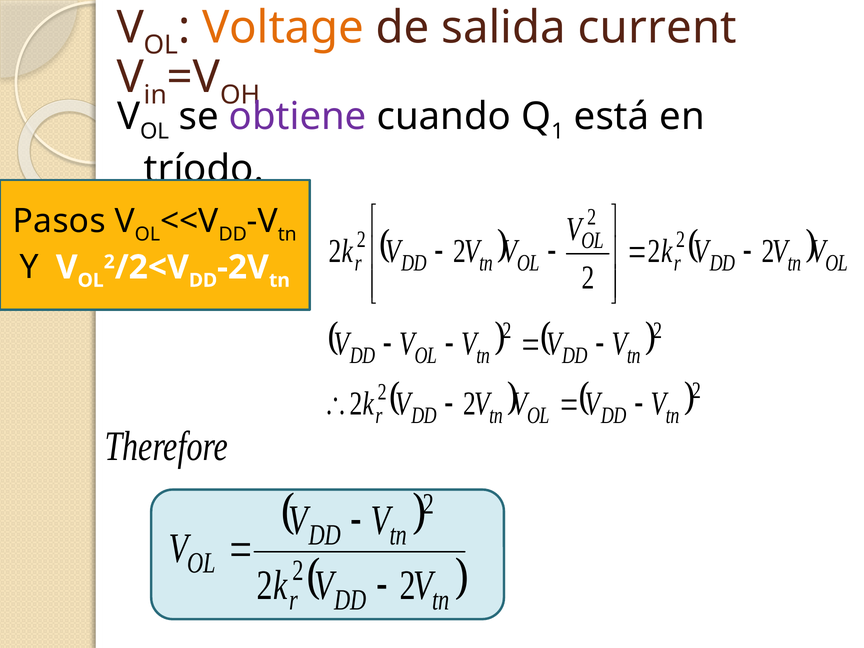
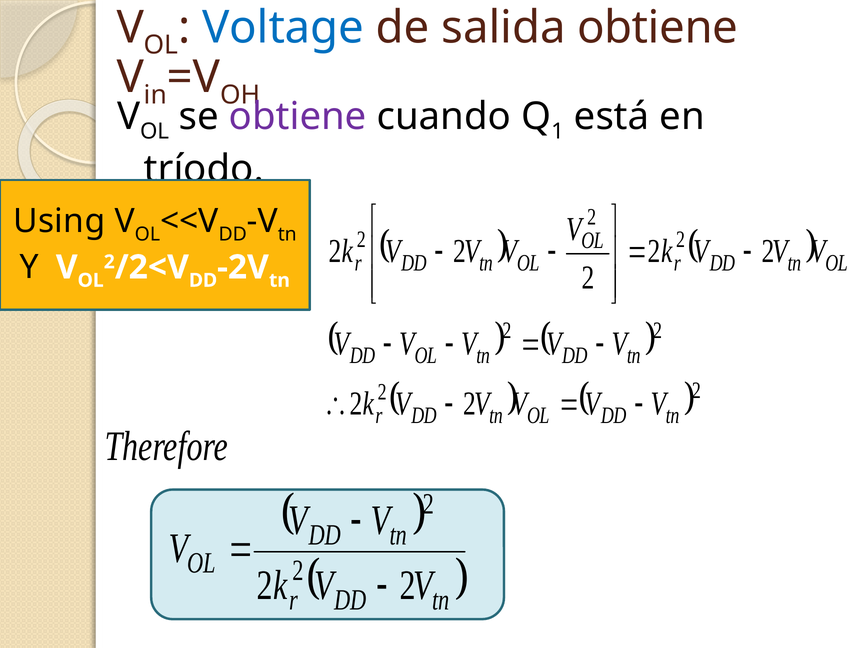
Voltage colour: orange -> blue
salida current: current -> obtiene
Pasos: Pasos -> Using
